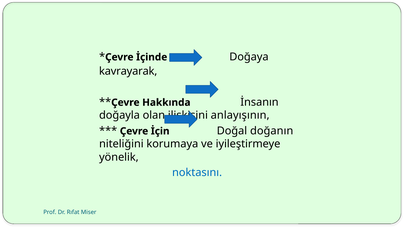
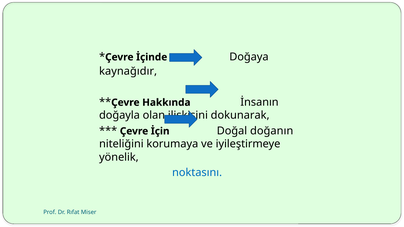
kavrayarak: kavrayarak -> kaynağıdır
anlayışının: anlayışının -> dokunarak
